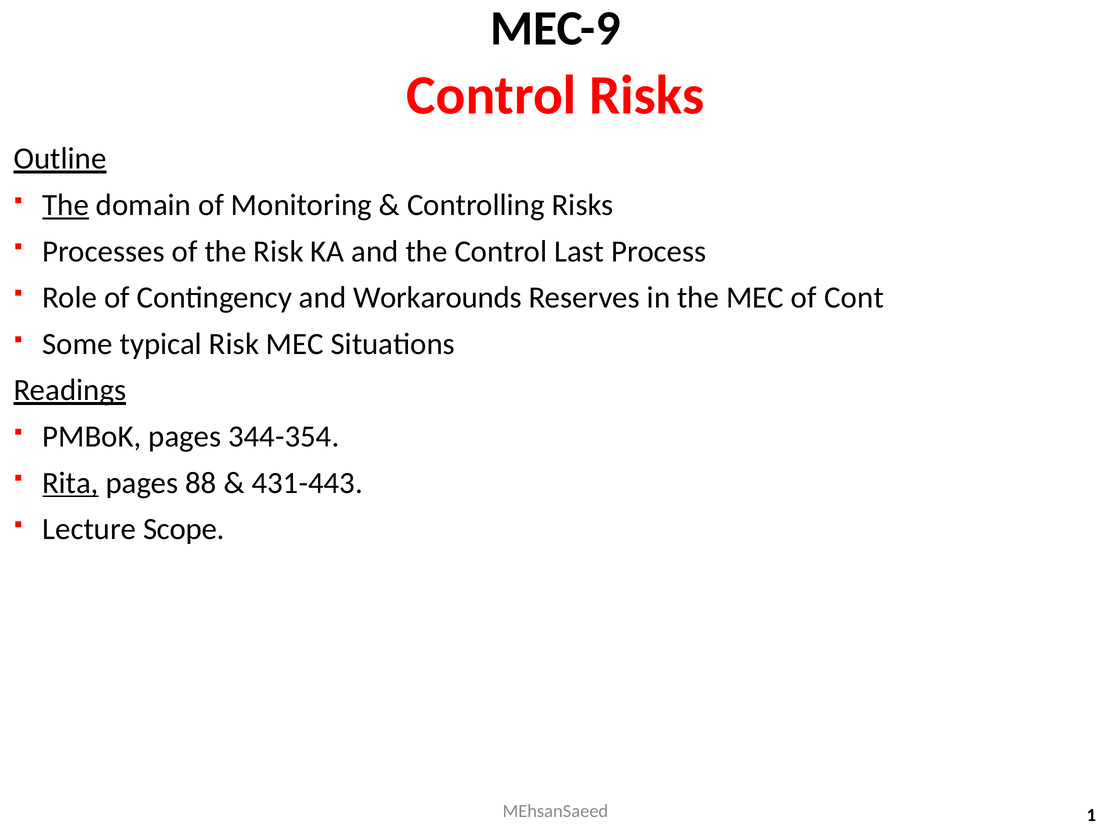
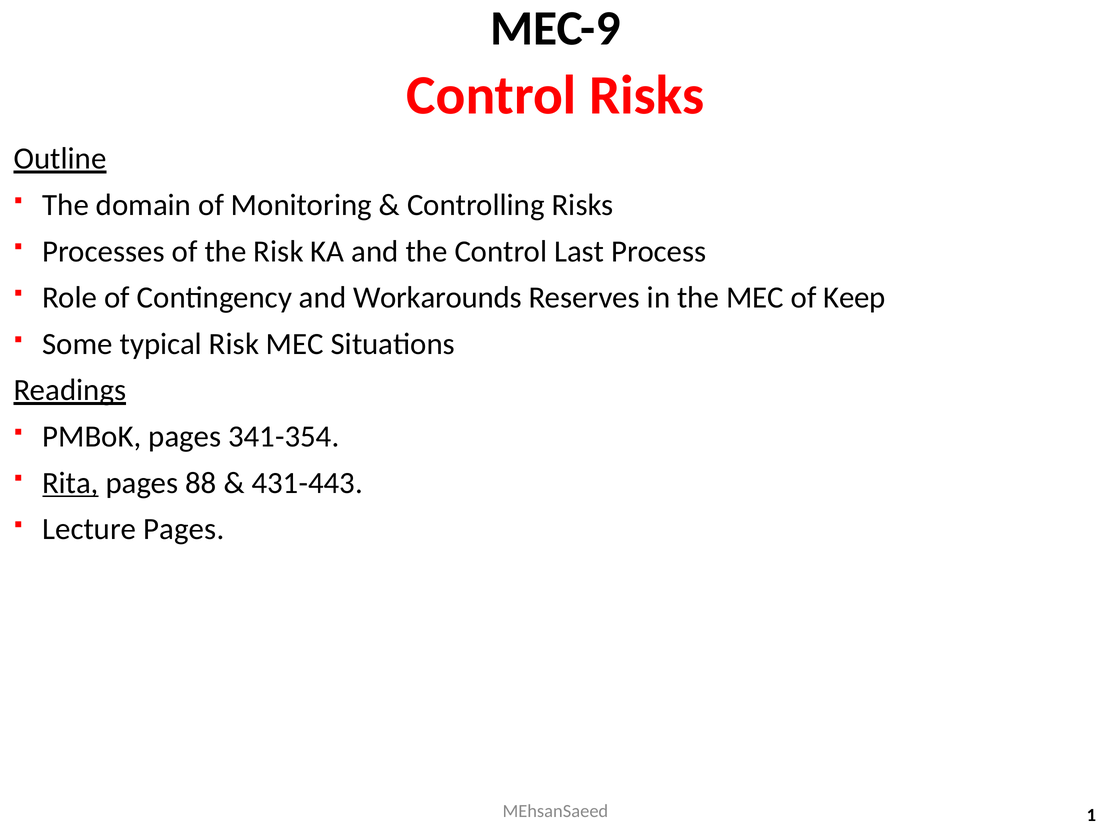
The at (66, 205) underline: present -> none
Cont: Cont -> Keep
344-354: 344-354 -> 341-354
Lecture Scope: Scope -> Pages
